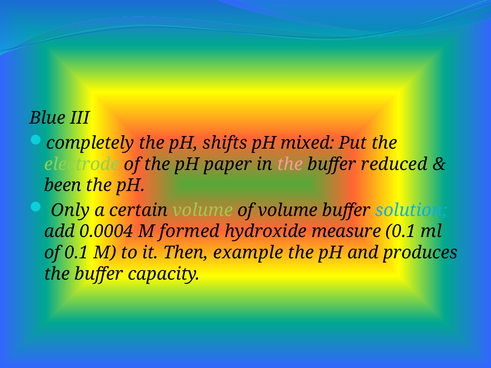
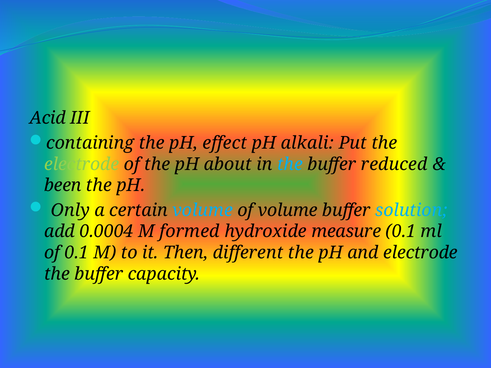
Blue: Blue -> Acid
completely: completely -> containing
shifts: shifts -> effect
mixed: mixed -> alkali
paper: paper -> about
the at (290, 164) colour: pink -> light blue
volume at (203, 210) colour: light green -> light blue
example: example -> different
and produces: produces -> electrode
